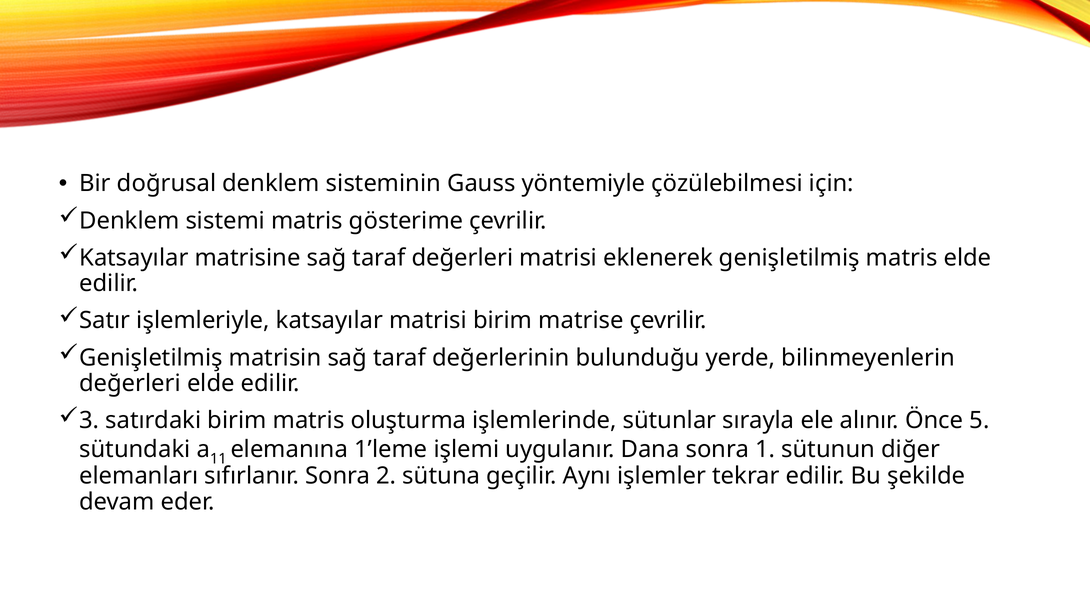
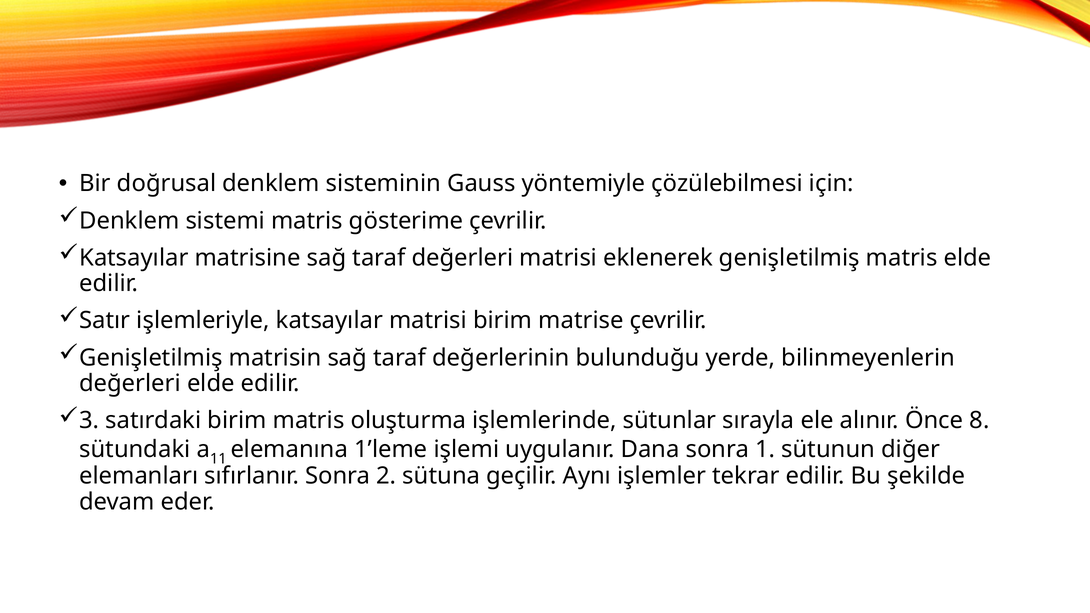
5: 5 -> 8
